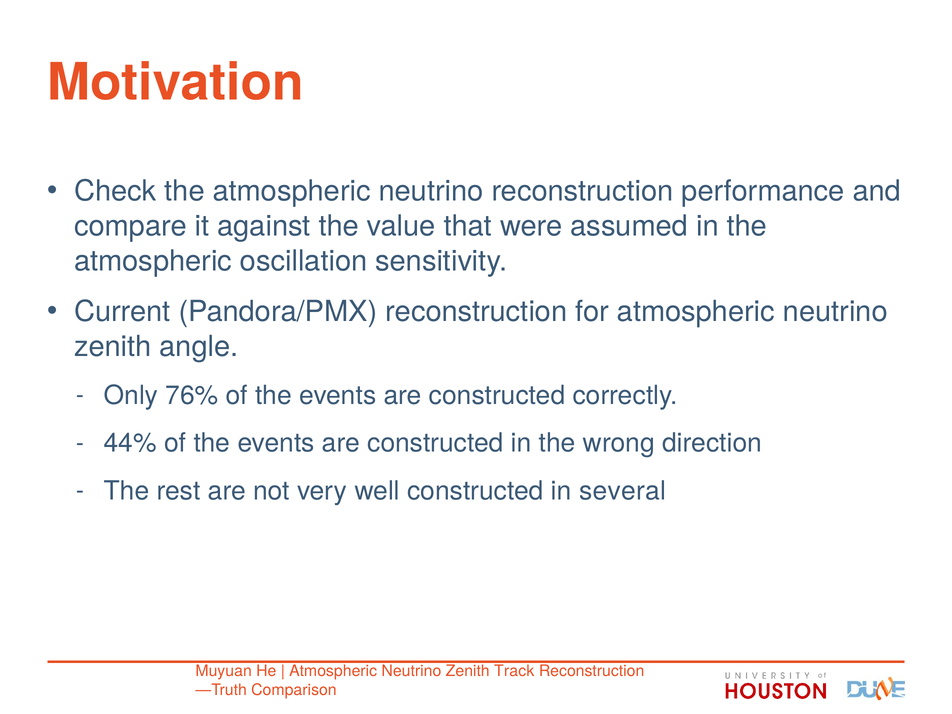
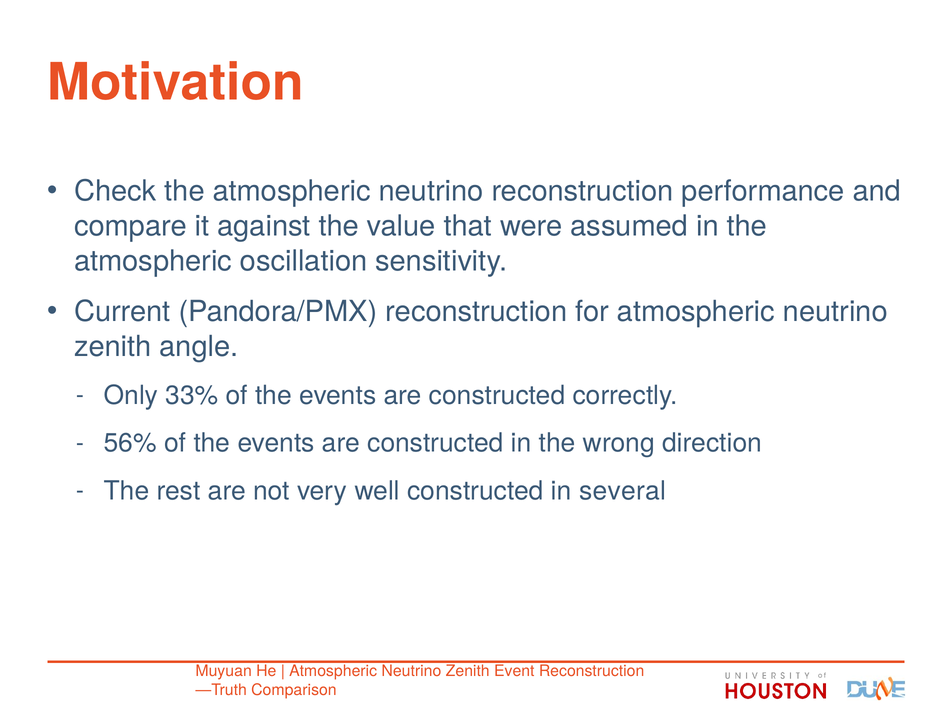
76%: 76% -> 33%
44%: 44% -> 56%
Track: Track -> Event
